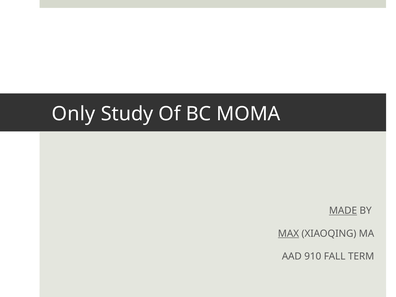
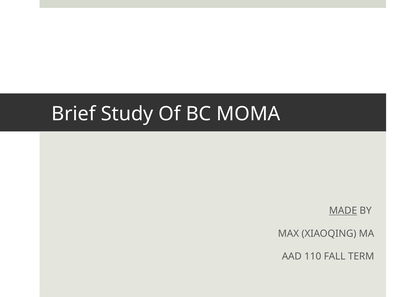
Only: Only -> Brief
MAX underline: present -> none
910: 910 -> 110
